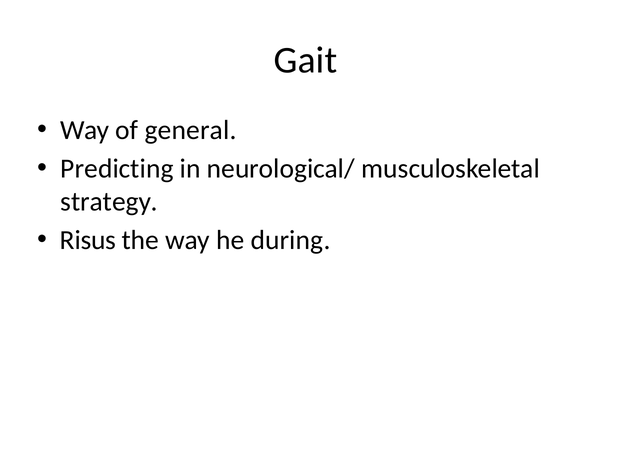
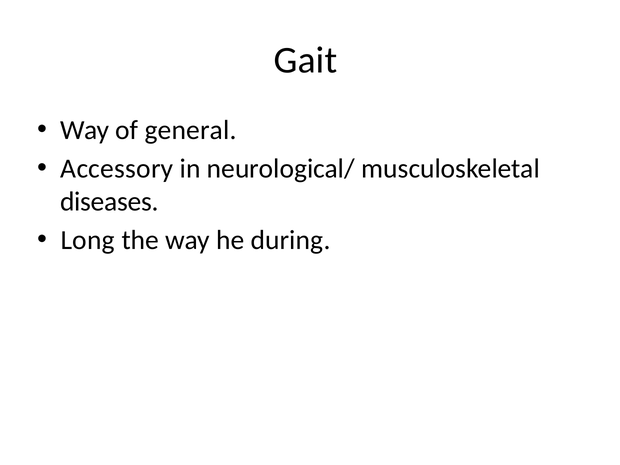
Predicting: Predicting -> Accessory
strategy: strategy -> diseases
Risus: Risus -> Long
